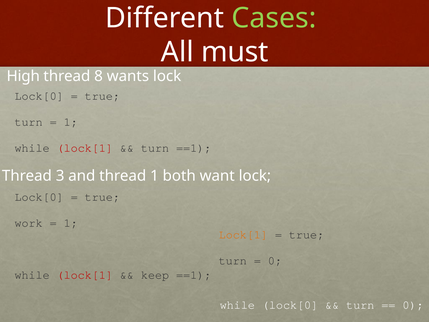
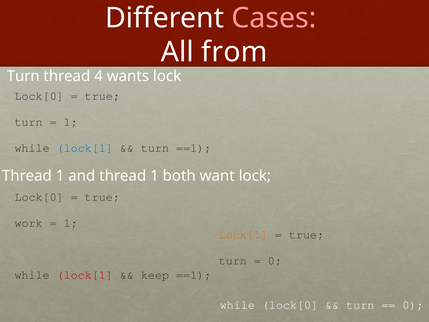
Cases colour: light green -> pink
must: must -> from
High at (23, 76): High -> Turn
8: 8 -> 4
lock[1 at (85, 148) colour: red -> blue
3 at (60, 176): 3 -> 1
